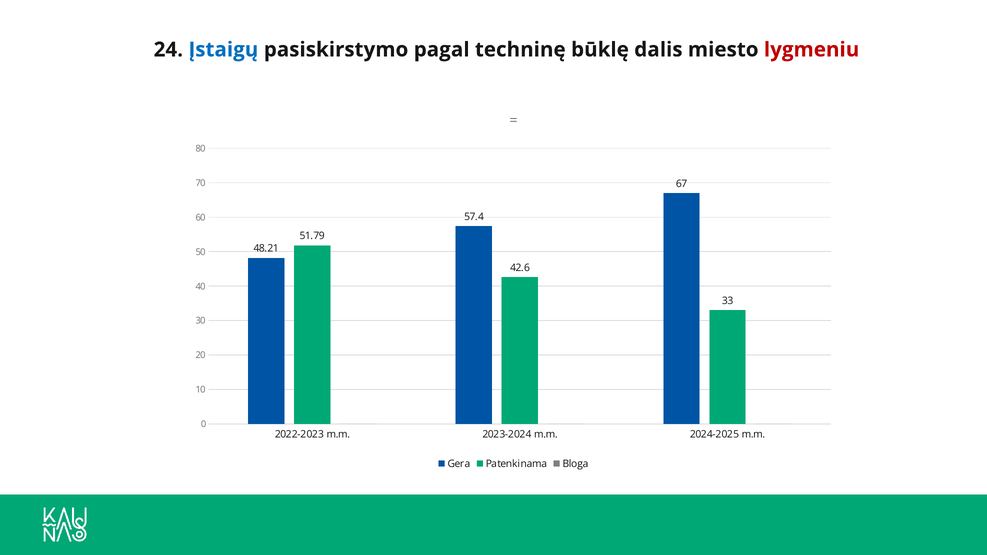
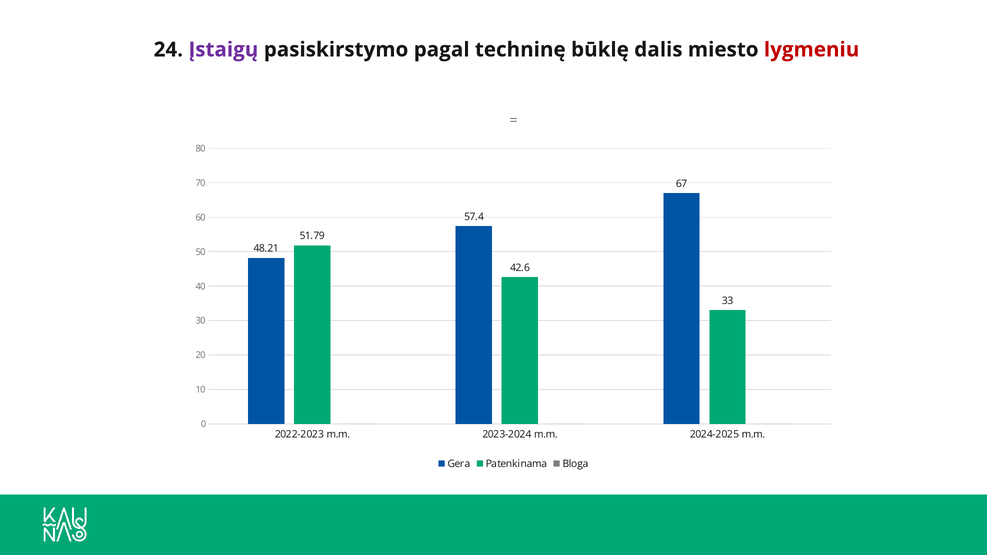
Įstaigų colour: blue -> purple
